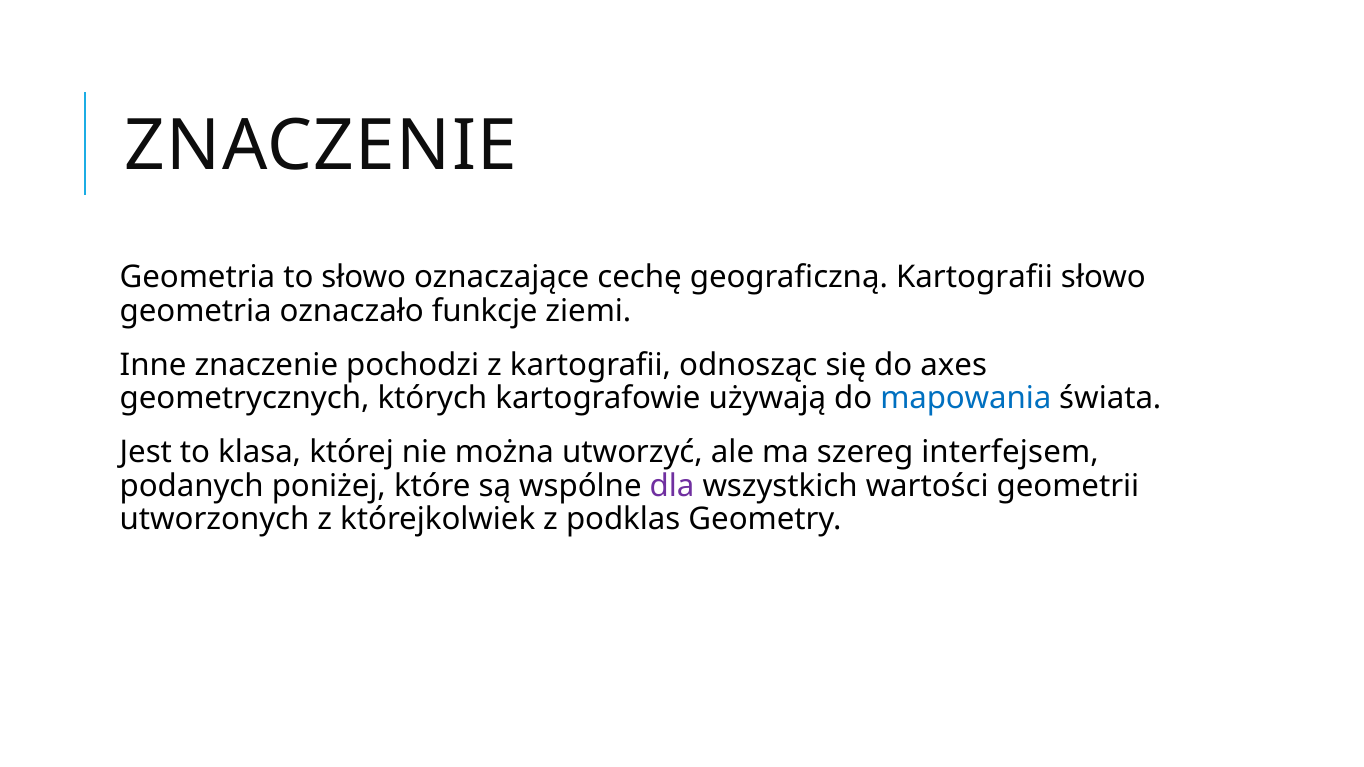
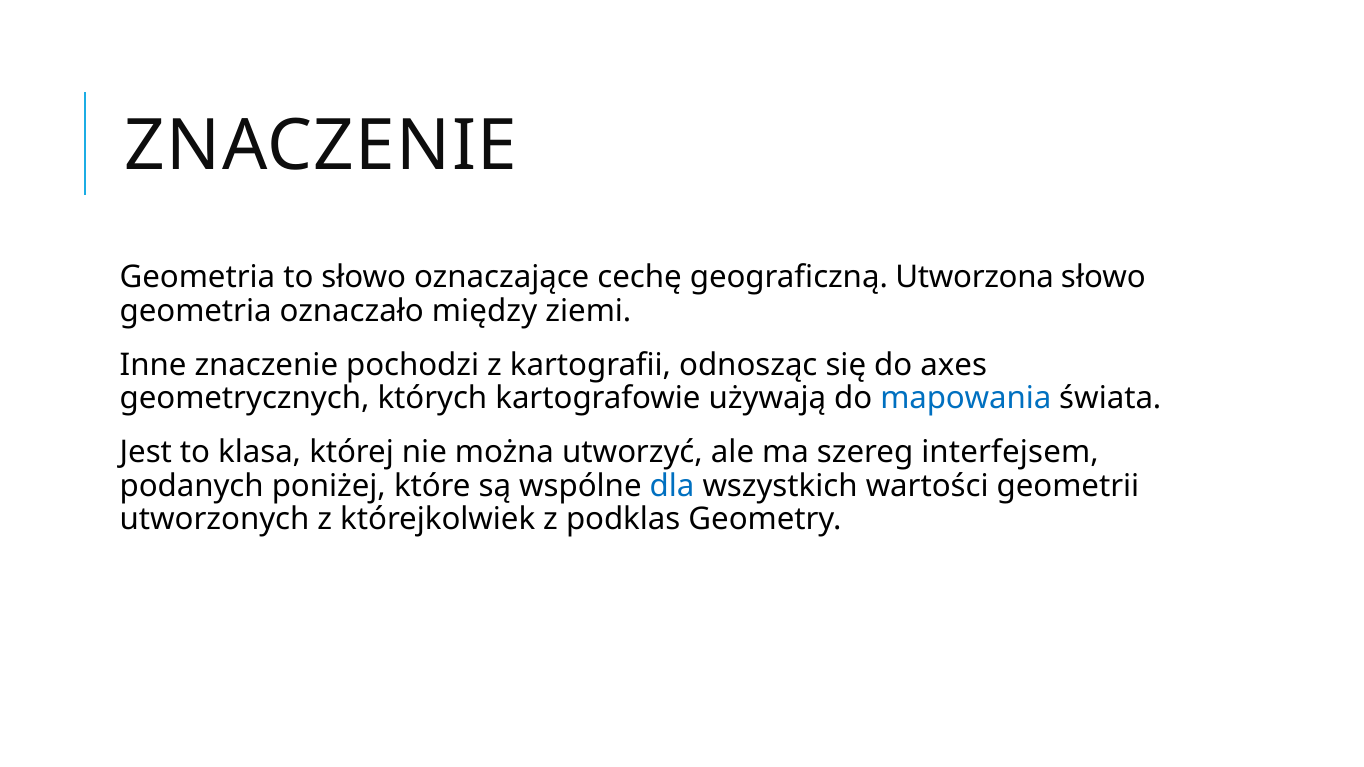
geograficzną Kartografii: Kartografii -> Utworzona
funkcje: funkcje -> między
dla colour: purple -> blue
